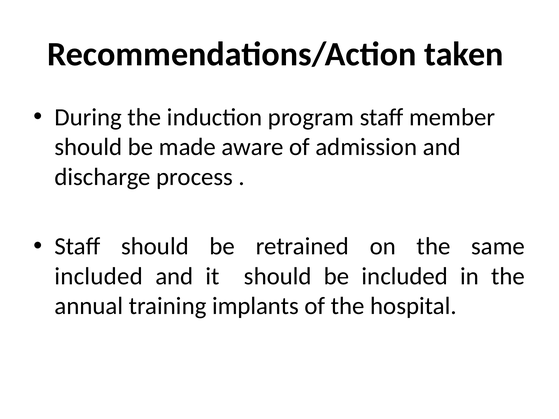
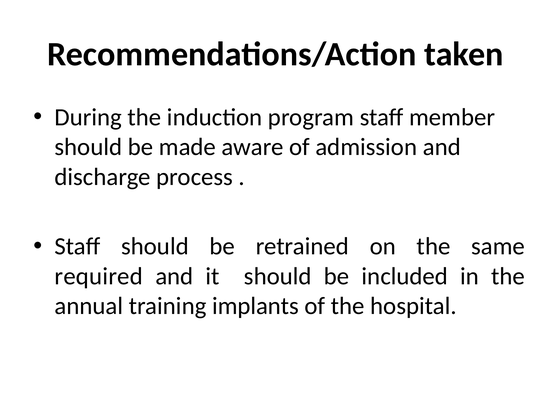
included at (99, 276): included -> required
